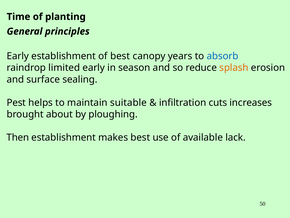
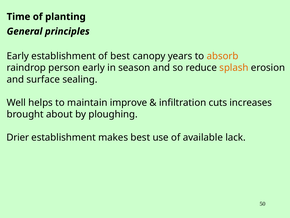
absorb colour: blue -> orange
limited: limited -> person
Pest: Pest -> Well
suitable: suitable -> improve
Then: Then -> Drier
